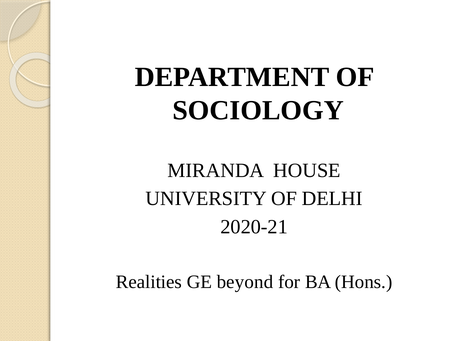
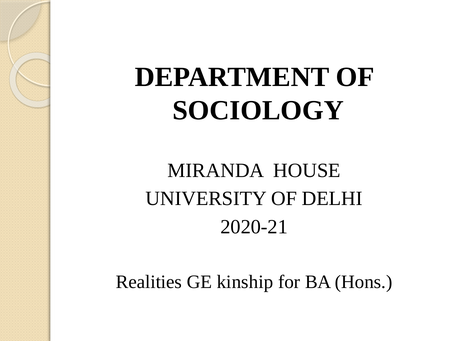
beyond: beyond -> kinship
